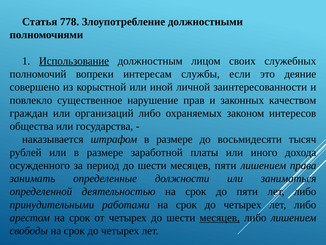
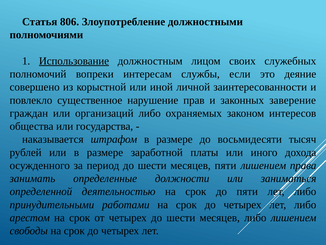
778: 778 -> 806
качеством: качеством -> заверение
месяцев at (220, 217) underline: present -> none
